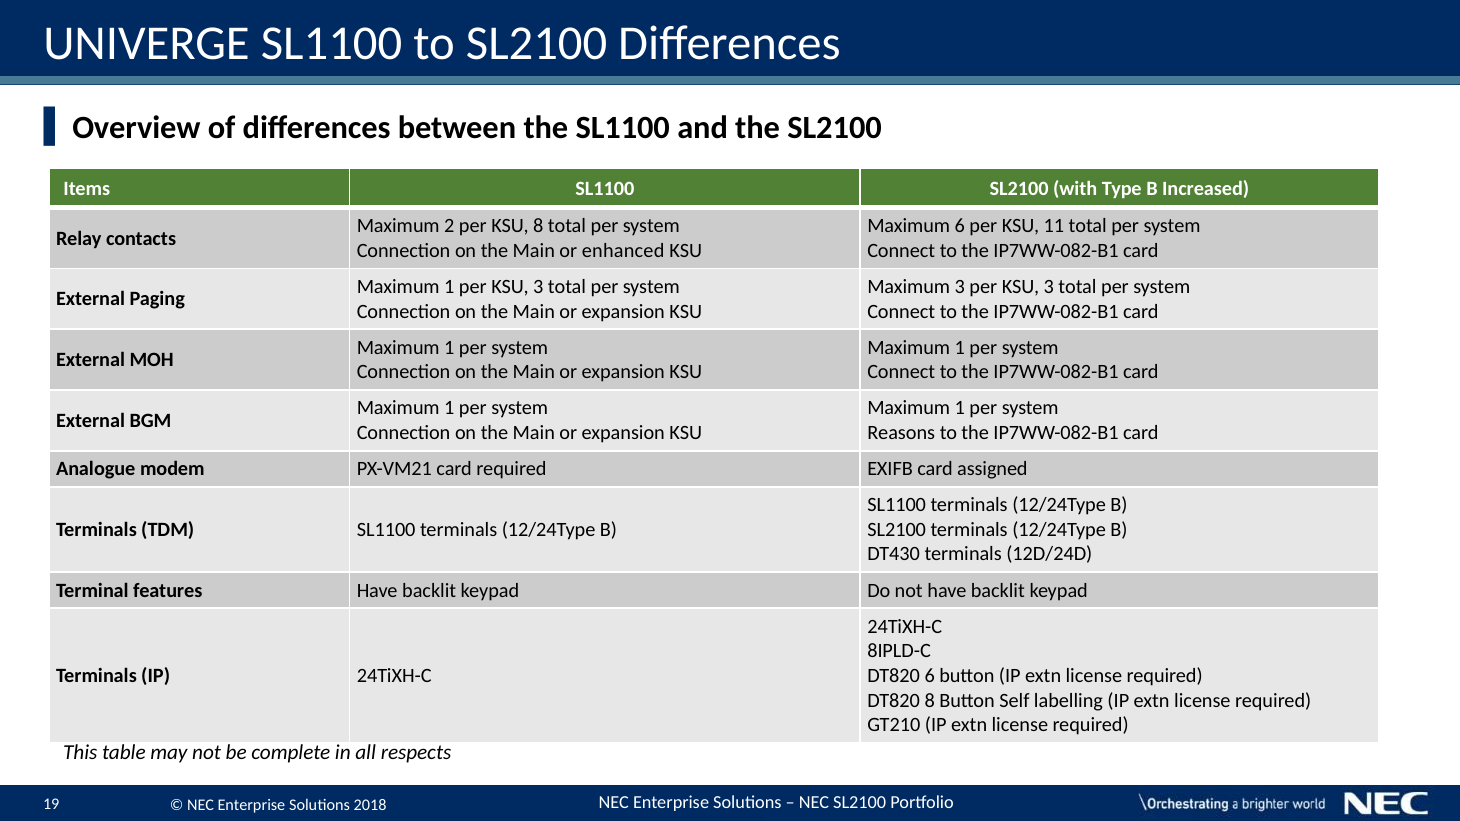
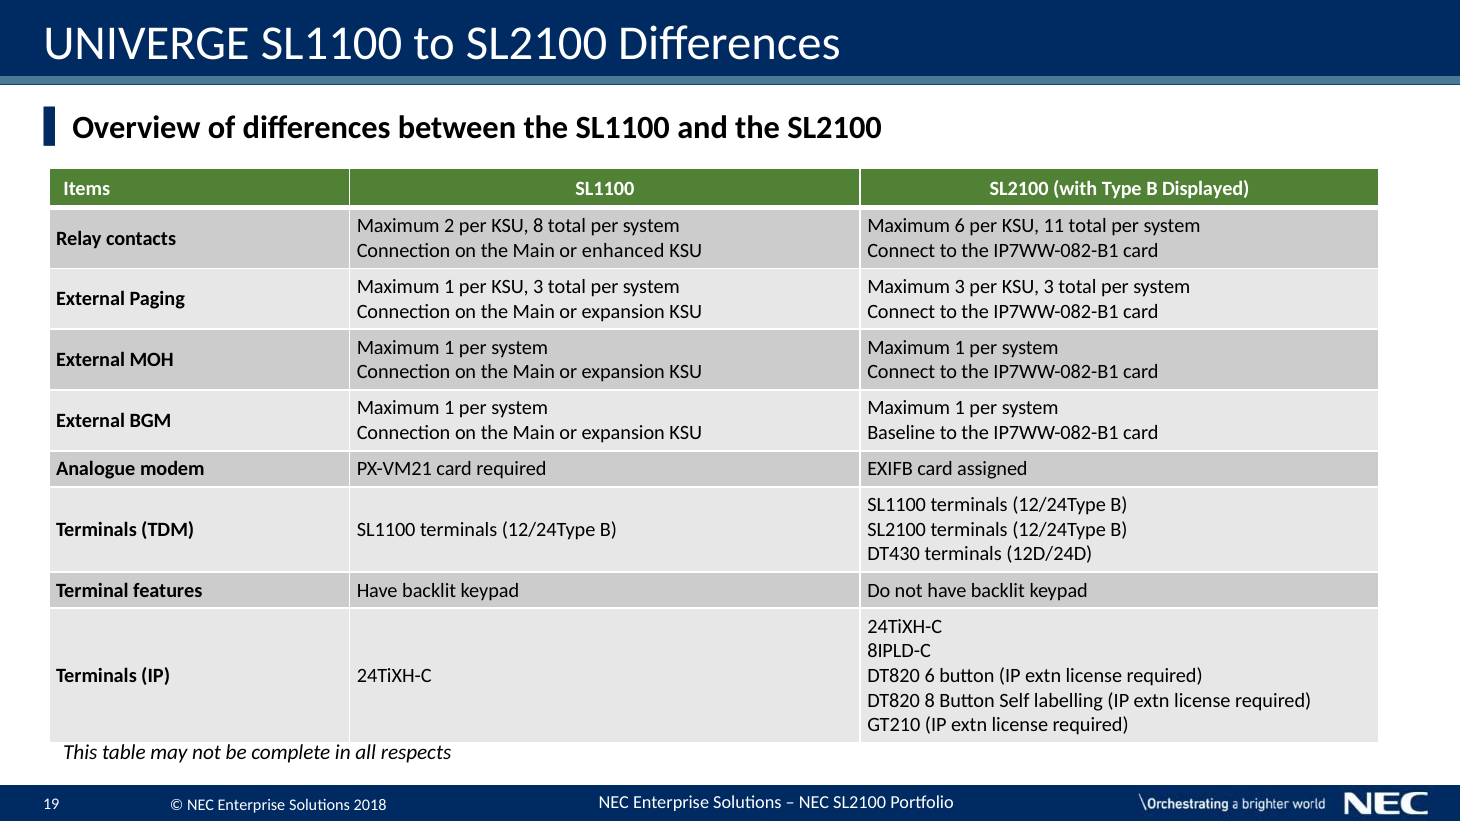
Increased: Increased -> Displayed
Reasons: Reasons -> Baseline
